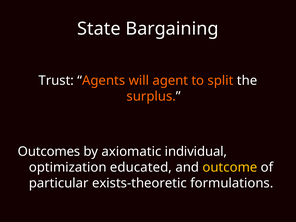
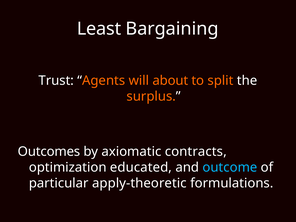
State: State -> Least
agent: agent -> about
individual: individual -> contracts
outcome colour: yellow -> light blue
exists-theoretic: exists-theoretic -> apply-theoretic
